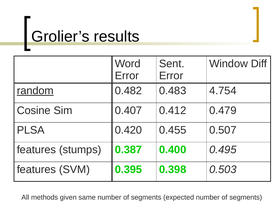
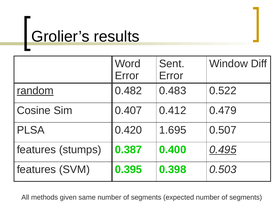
4.754: 4.754 -> 0.522
0.455: 0.455 -> 1.695
0.495 underline: none -> present
